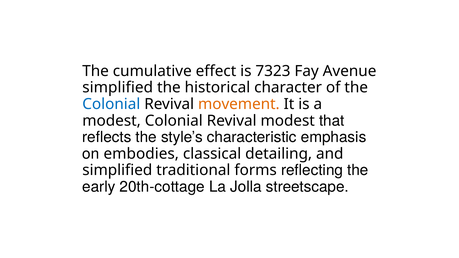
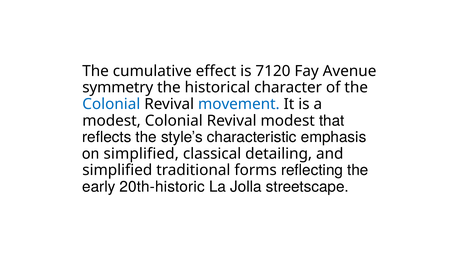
7323: 7323 -> 7120
simplified at (118, 88): simplified -> symmetry
movement colour: orange -> blue
on embodies: embodies -> simplified
20th-cottage: 20th-cottage -> 20th-historic
